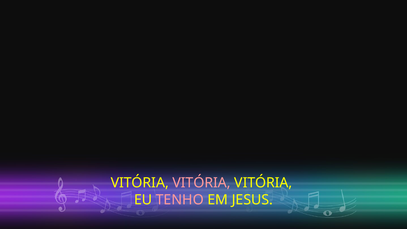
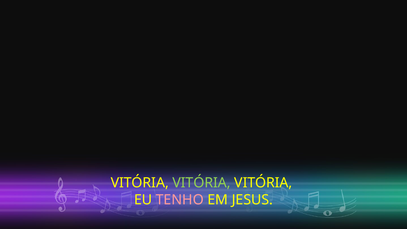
VITÓRIA at (202, 183) colour: pink -> light green
